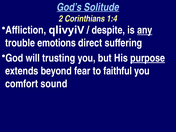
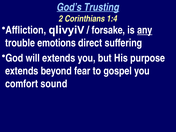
Solitude: Solitude -> Trusting
despite: despite -> forsake
will trusting: trusting -> extends
purpose underline: present -> none
faithful: faithful -> gospel
